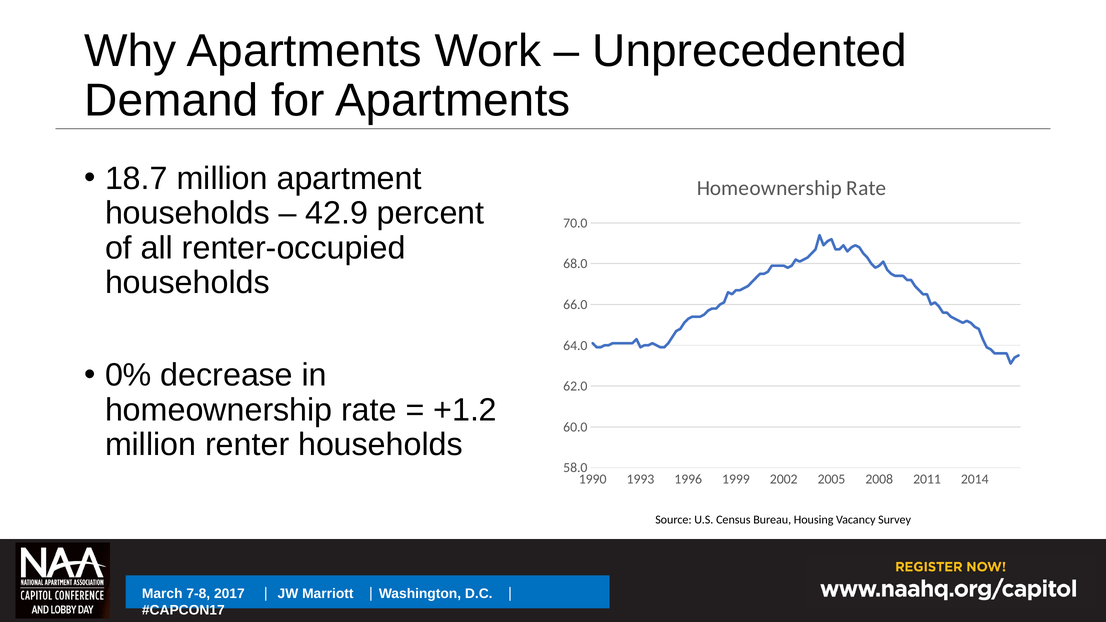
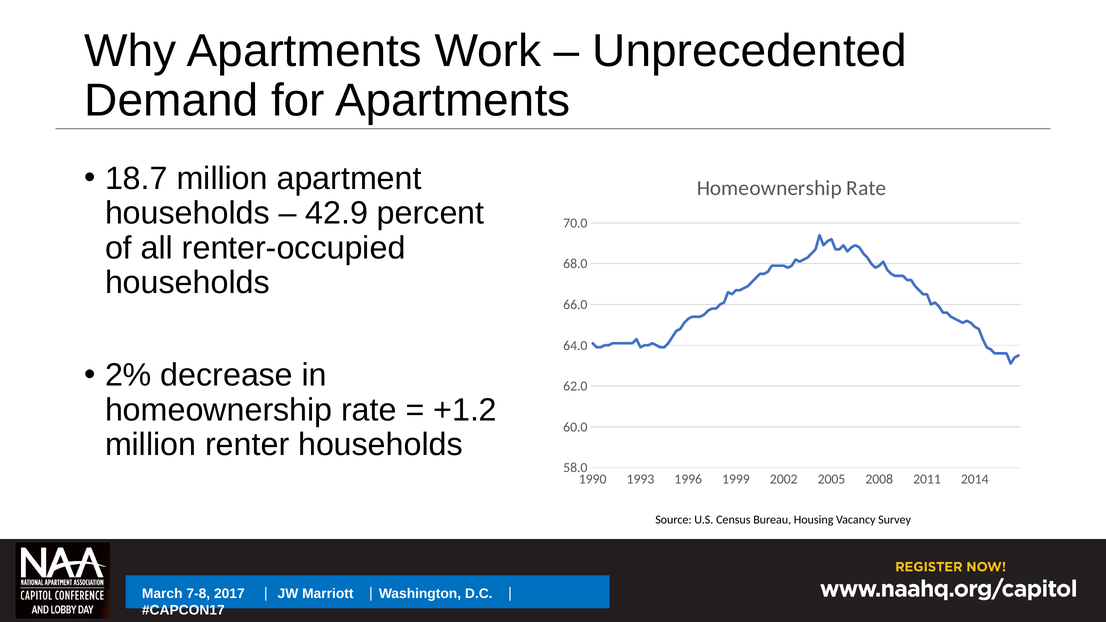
0%: 0% -> 2%
